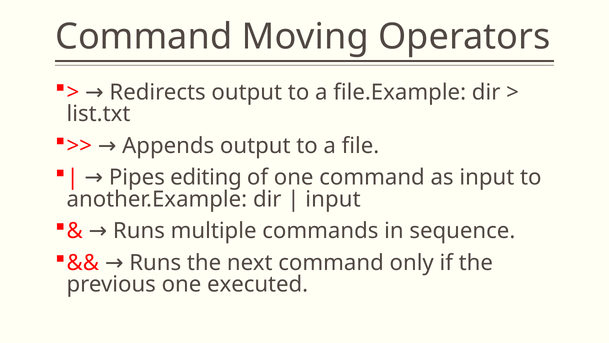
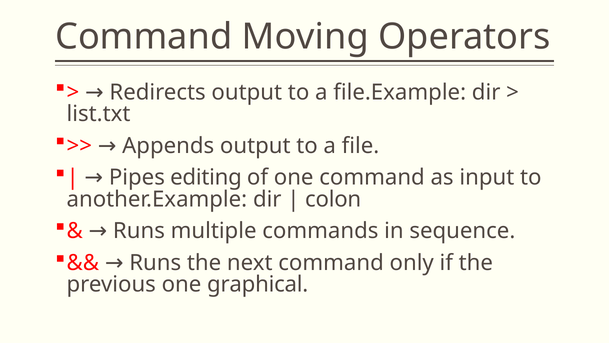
input at (333, 199): input -> colon
executed: executed -> graphical
